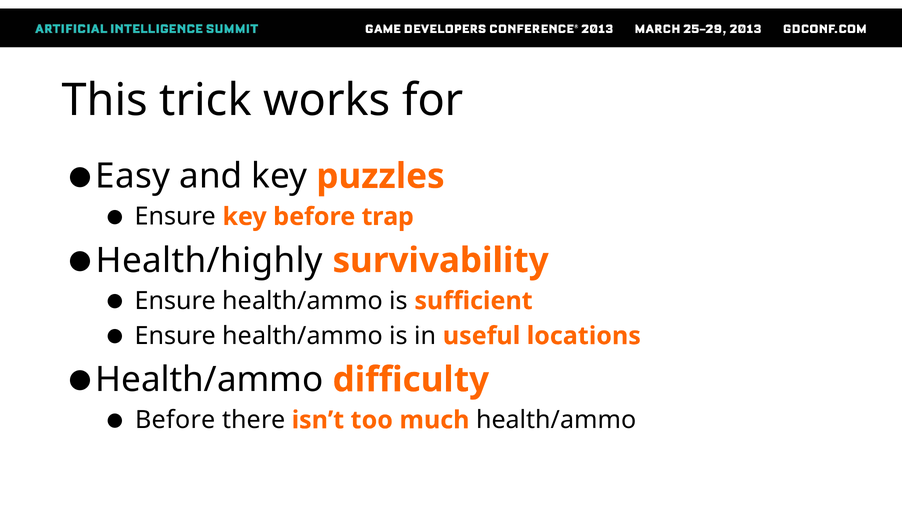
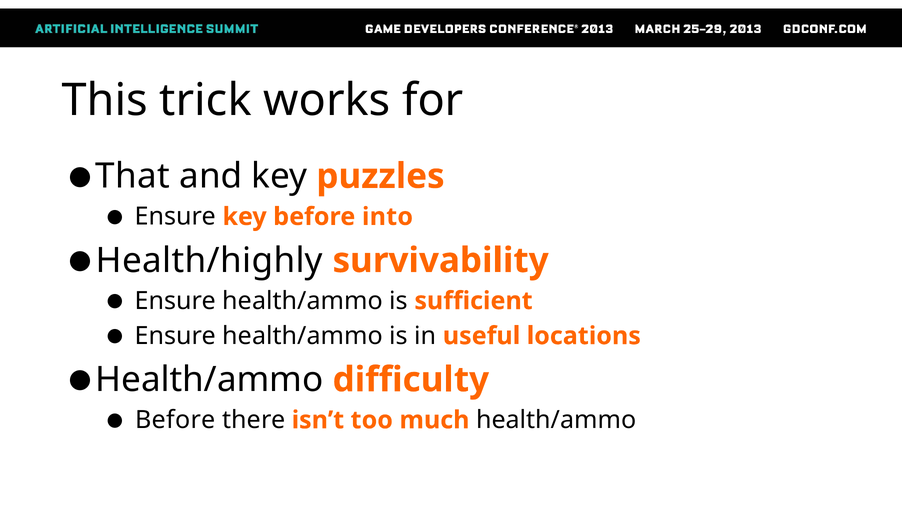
Easy: Easy -> That
trap: trap -> into
